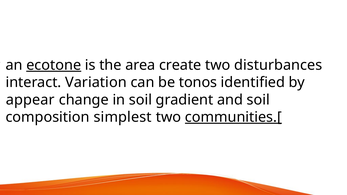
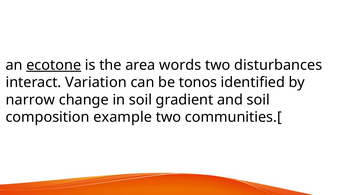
create: create -> words
appear: appear -> narrow
simplest: simplest -> example
communities.[ underline: present -> none
